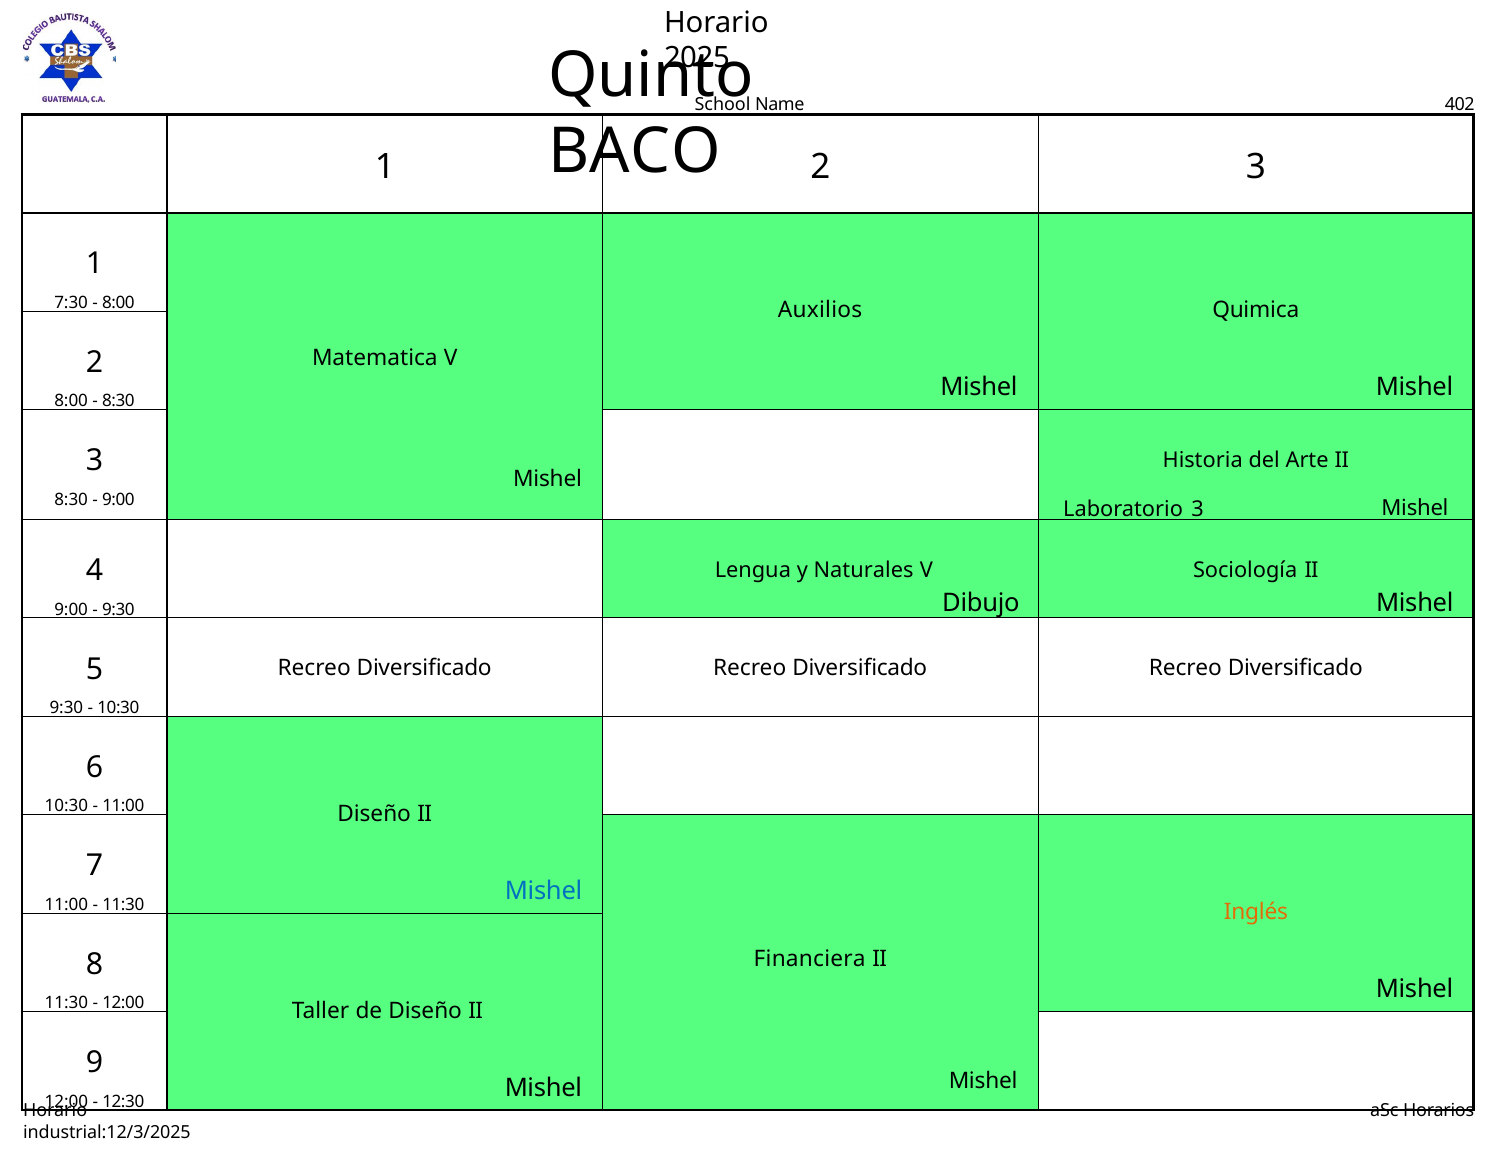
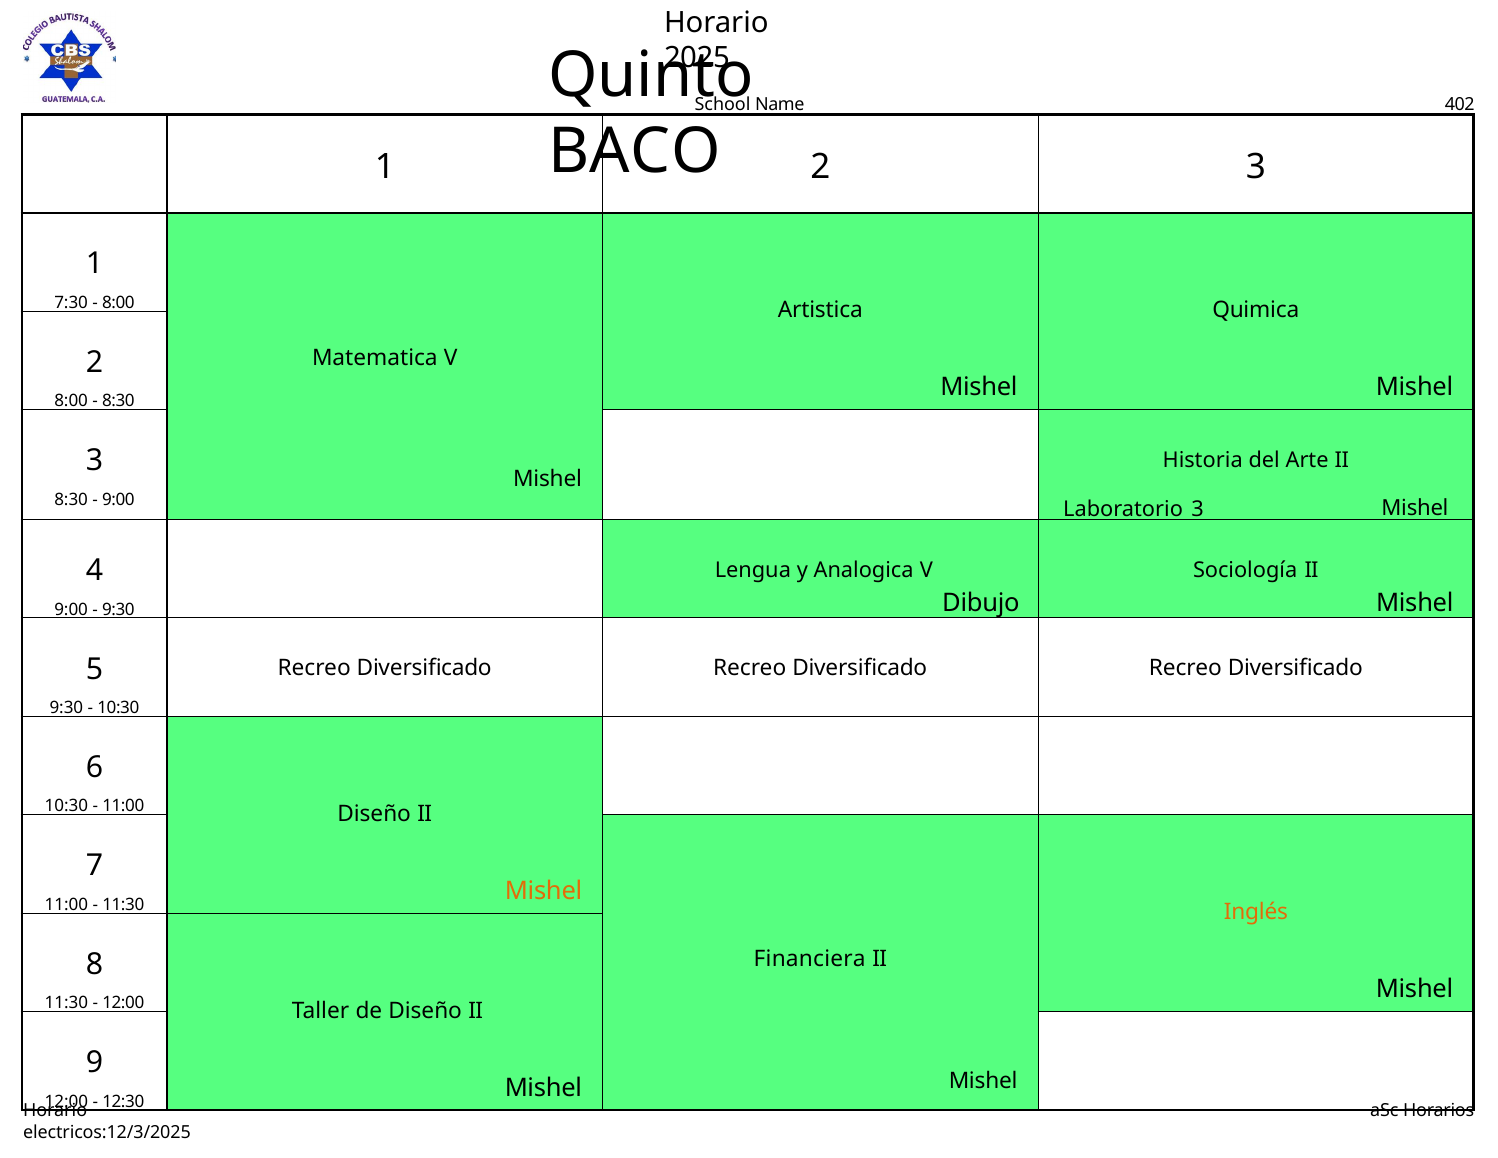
Auxilios: Auxilios -> Artistica
Naturales: Naturales -> Analogica
Mishel at (544, 891) colour: blue -> orange
industrial:12/3/2025: industrial:12/3/2025 -> electricos:12/3/2025
